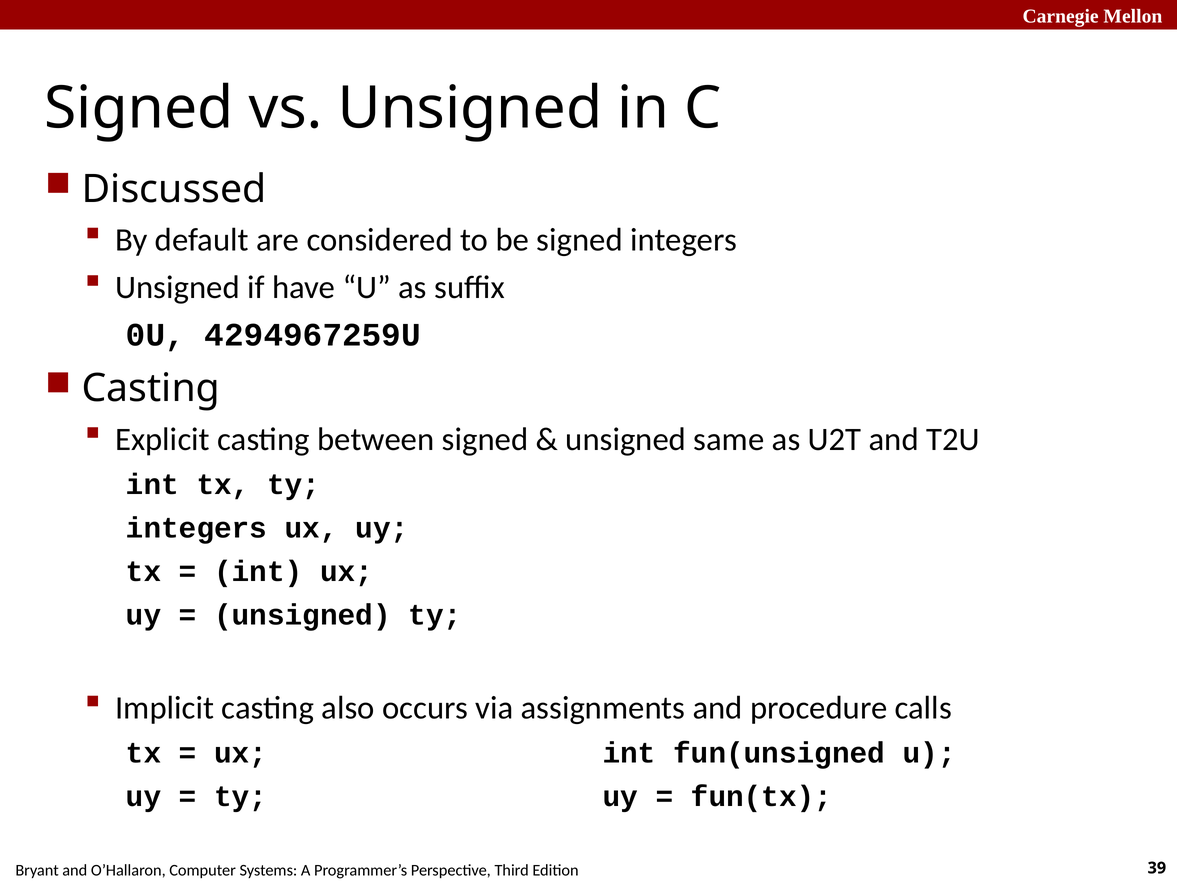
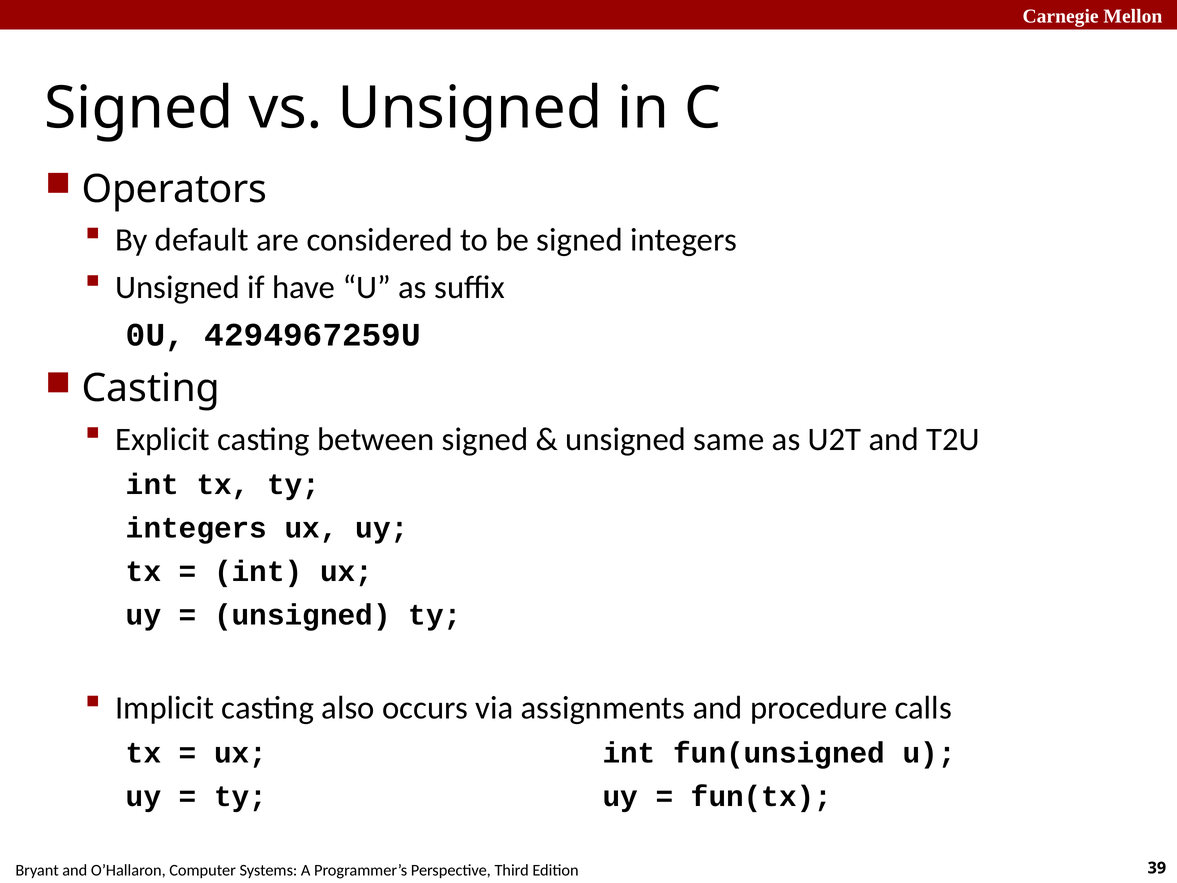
Discussed: Discussed -> Operators
